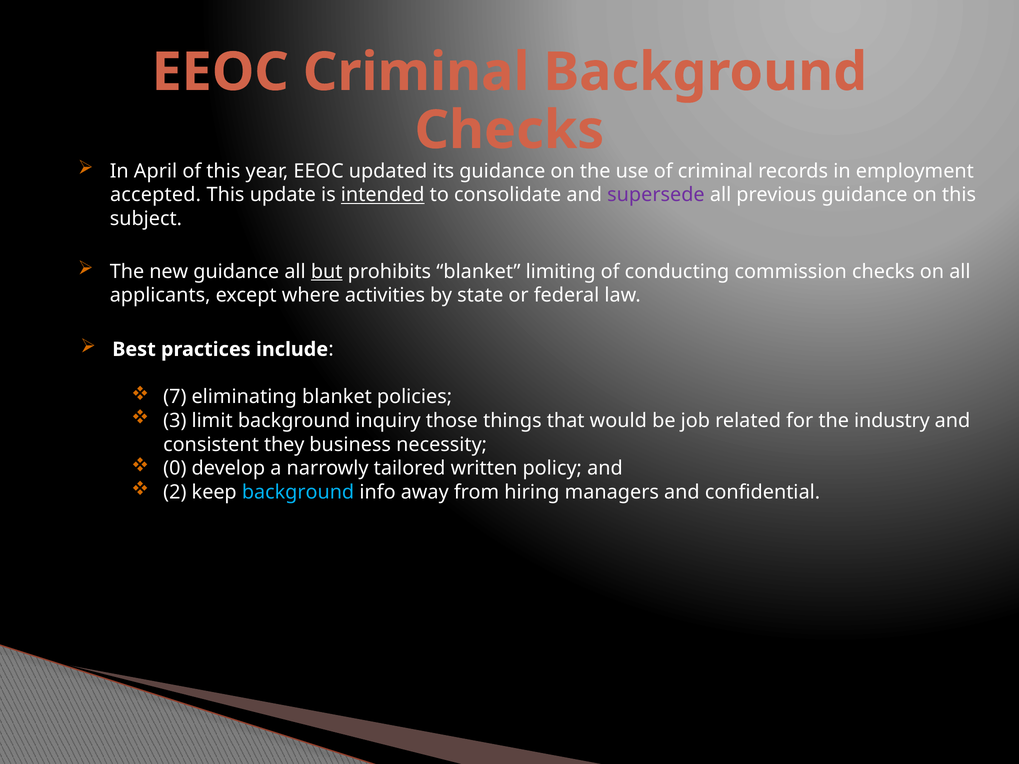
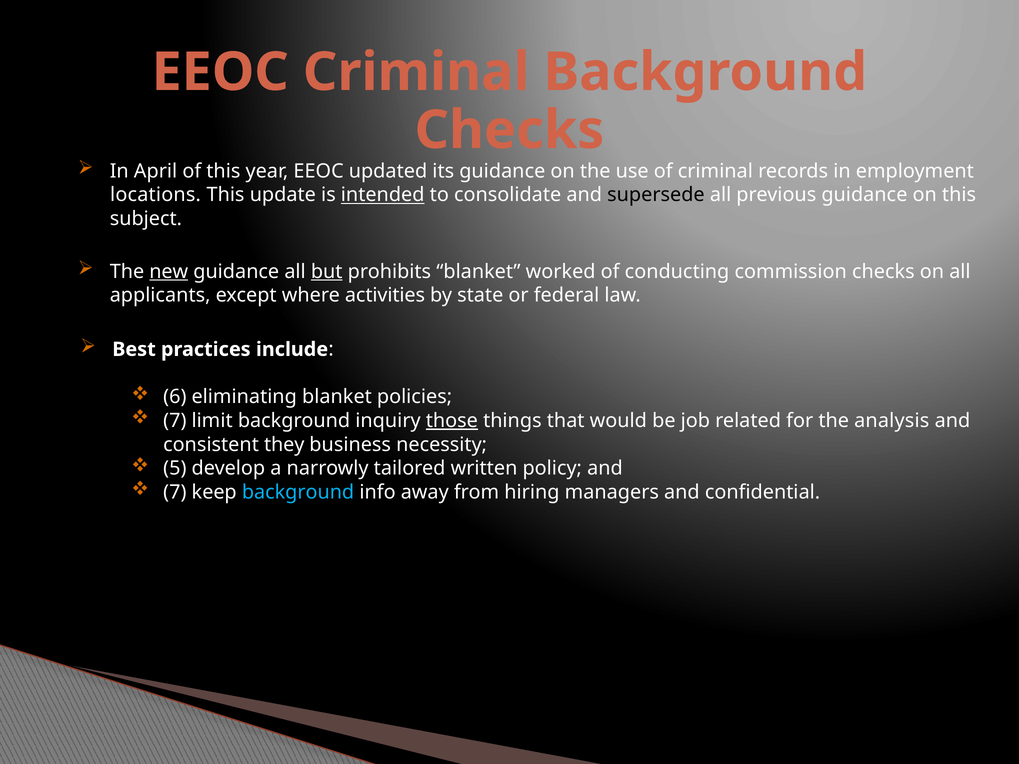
accepted: accepted -> locations
supersede colour: purple -> black
new underline: none -> present
limiting: limiting -> worked
7: 7 -> 6
3 at (175, 421): 3 -> 7
those underline: none -> present
industry: industry -> analysis
0: 0 -> 5
2 at (175, 492): 2 -> 7
